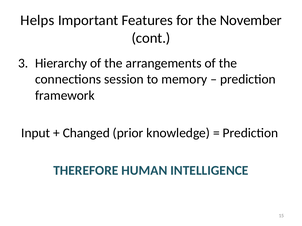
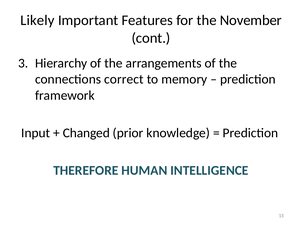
Helps: Helps -> Likely
session: session -> correct
